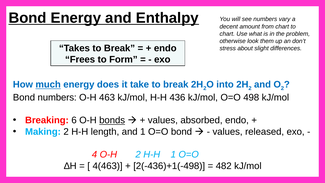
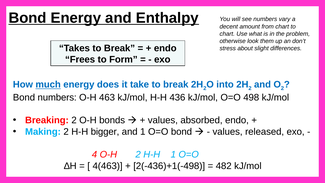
Breaking 6: 6 -> 2
bonds underline: present -> none
length: length -> bigger
